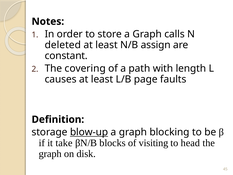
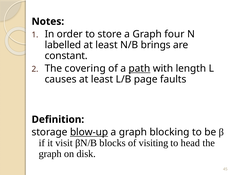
calls: calls -> four
deleted: deleted -> labelled
assign: assign -> brings
path underline: none -> present
take: take -> visit
